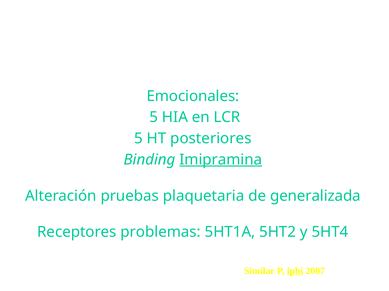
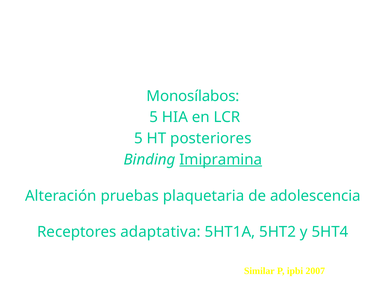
Emocionales: Emocionales -> Monosílabos
generalizada: generalizada -> adolescencia
problemas: problemas -> adaptativa
ipbi underline: present -> none
